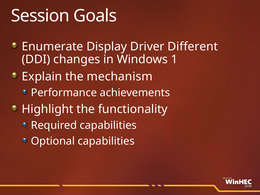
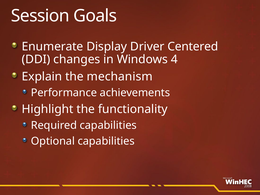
Different: Different -> Centered
1: 1 -> 4
